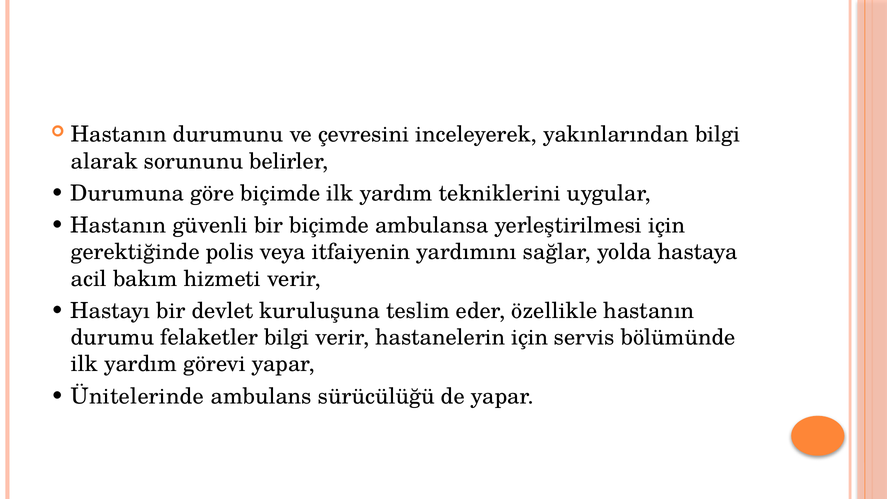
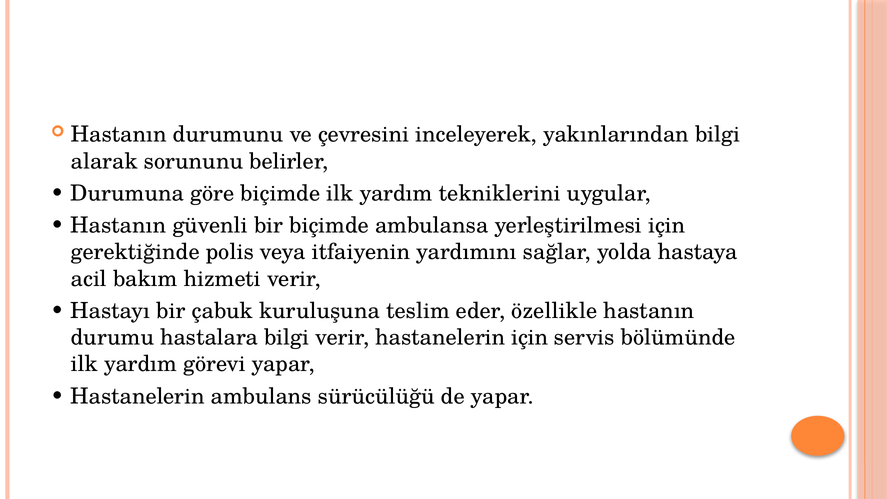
devlet: devlet -> çabuk
felaketler: felaketler -> hastalara
Ünitelerinde at (137, 396): Ünitelerinde -> Hastanelerin
